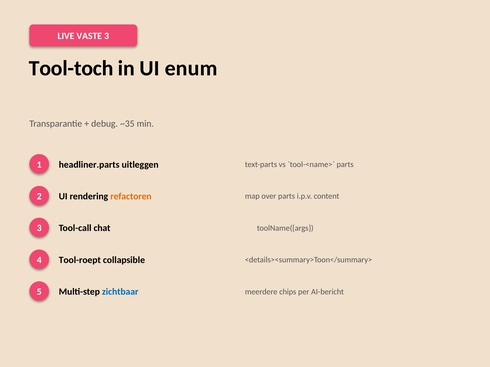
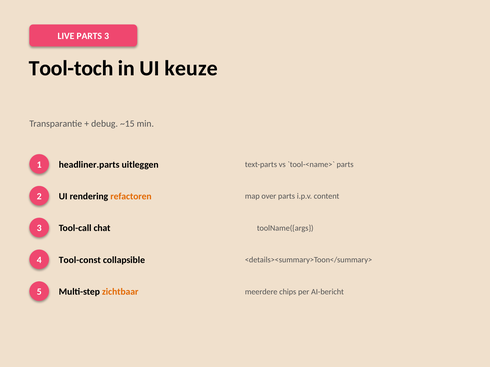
LIVE VASTE: VASTE -> PARTS
enum: enum -> keuze
~35: ~35 -> ~15
Tool-roept: Tool-roept -> Tool-const
zichtbaar colour: blue -> orange
